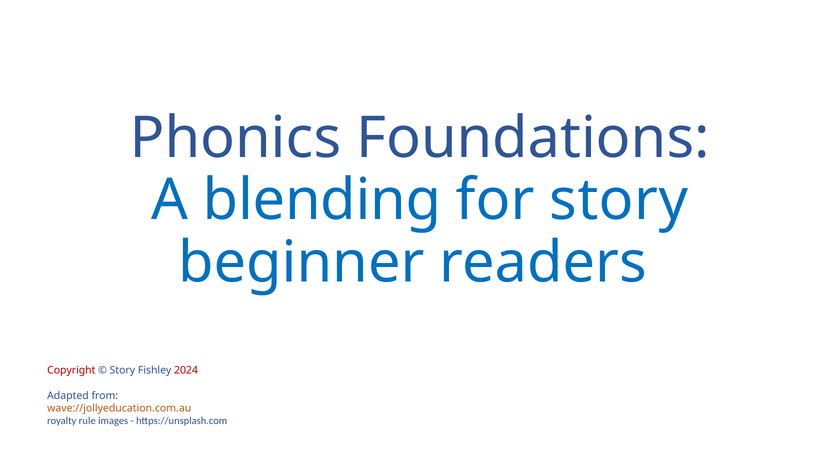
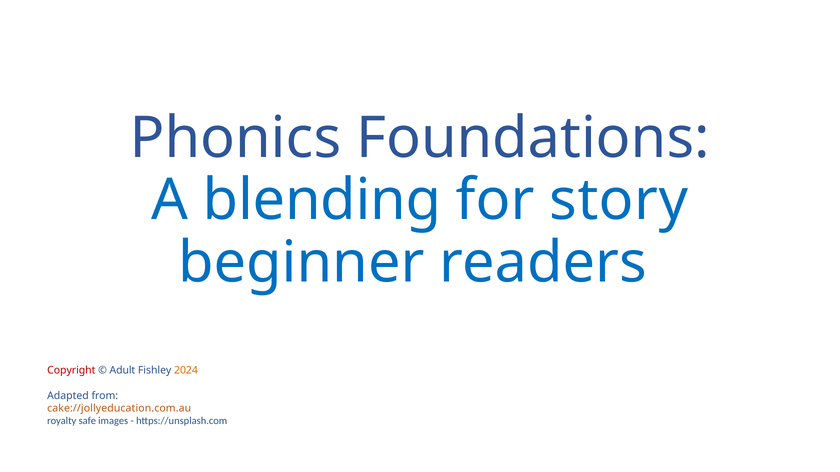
Story at (122, 371): Story -> Adult
2024 colour: red -> orange
wave://jollyeducation.com.au: wave://jollyeducation.com.au -> cake://jollyeducation.com.au
rule: rule -> safe
